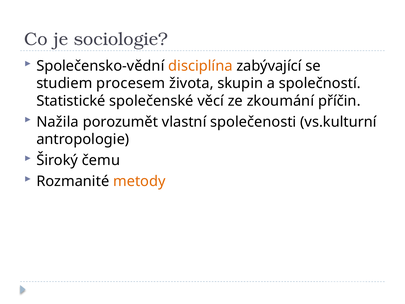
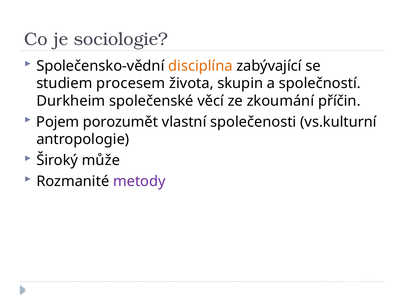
Statistické: Statistické -> Durkheim
Nažila: Nažila -> Pojem
čemu: čemu -> může
metody colour: orange -> purple
